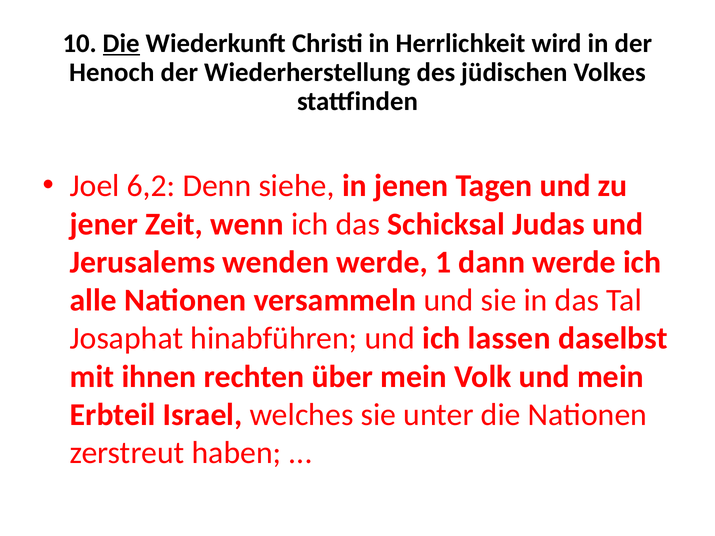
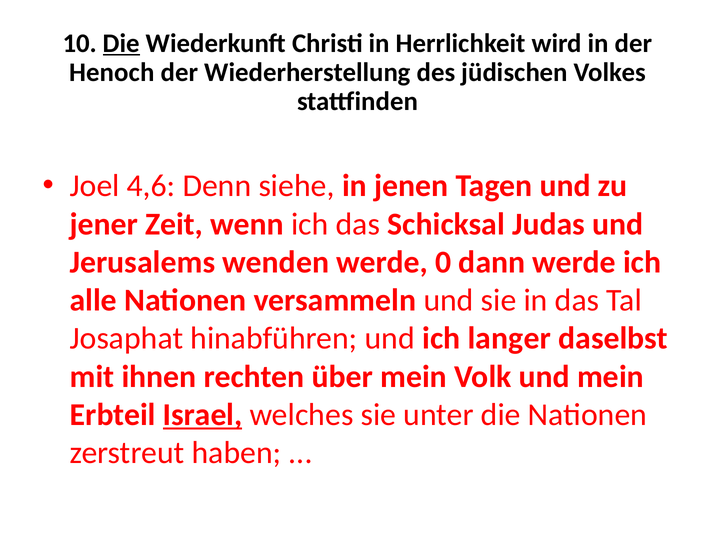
6,2: 6,2 -> 4,6
1: 1 -> 0
lassen: lassen -> langer
Israel underline: none -> present
